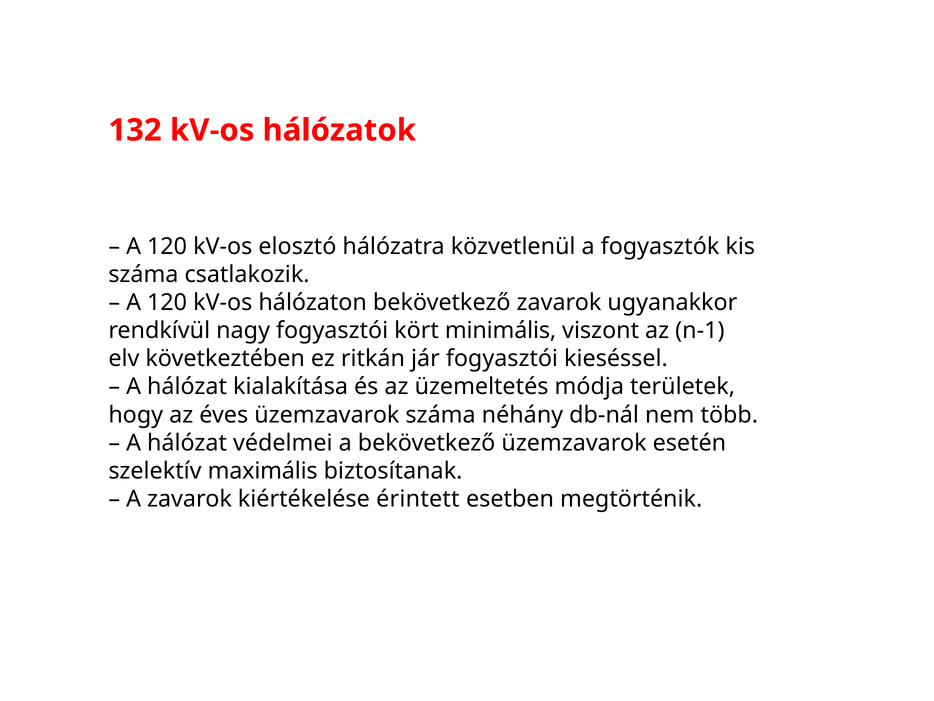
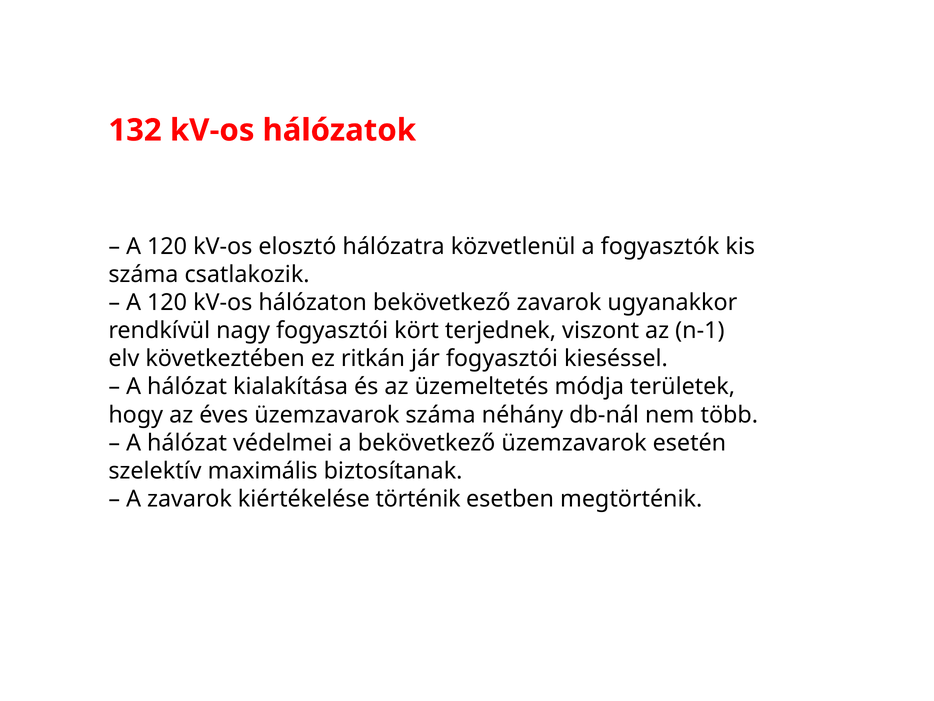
minimális: minimális -> terjednek
érintett: érintett -> történik
